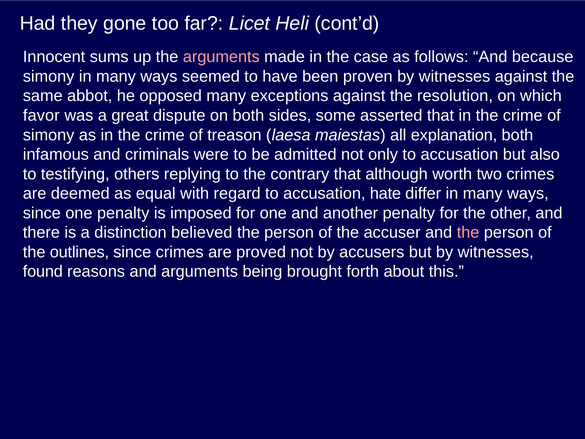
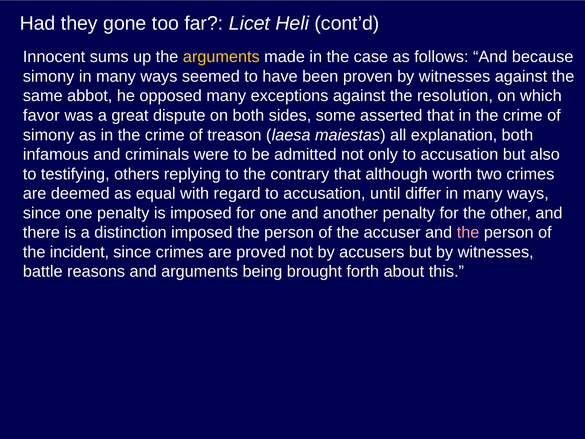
arguments at (221, 57) colour: pink -> yellow
hate: hate -> until
distinction believed: believed -> imposed
outlines: outlines -> incident
found: found -> battle
